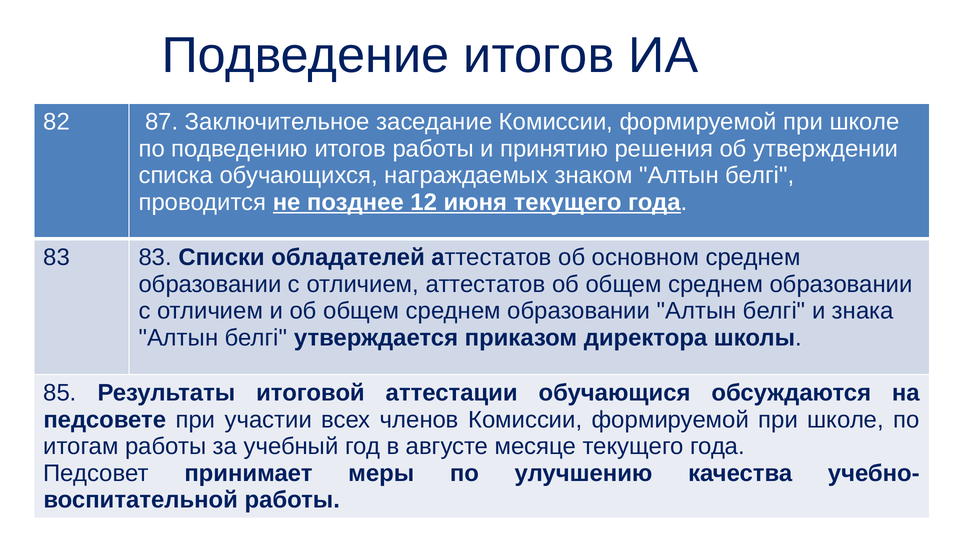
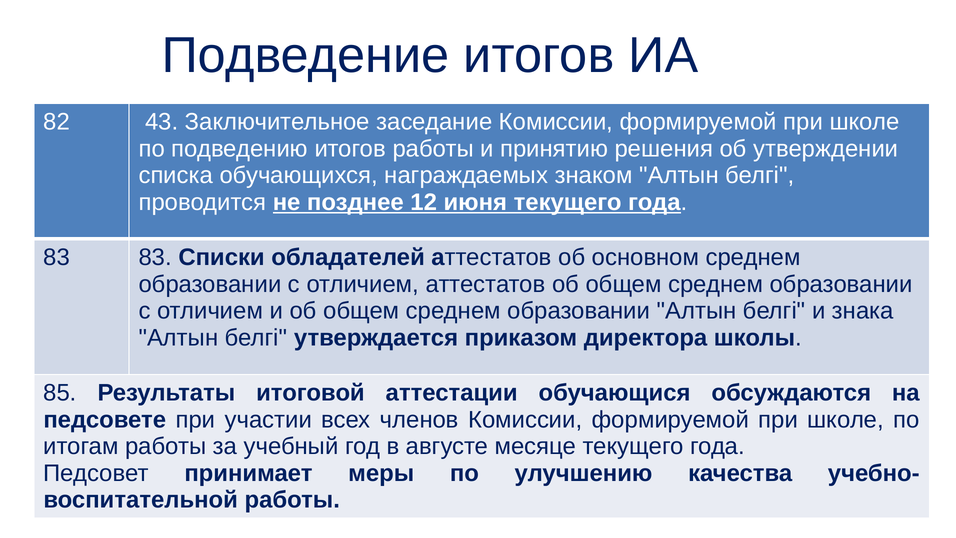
87: 87 -> 43
